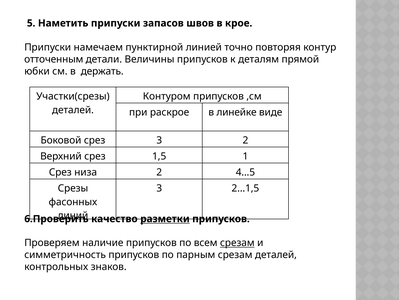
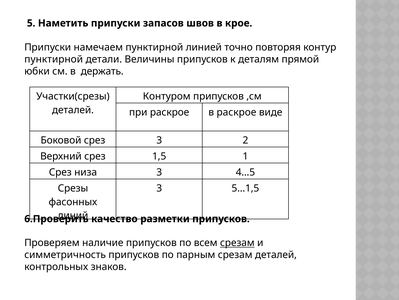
отточенным at (54, 59): отточенным -> пунктирной
в линейке: линейке -> раскрое
низа 2: 2 -> 3
2…1,5: 2…1,5 -> 5…1,5
разметки underline: present -> none
